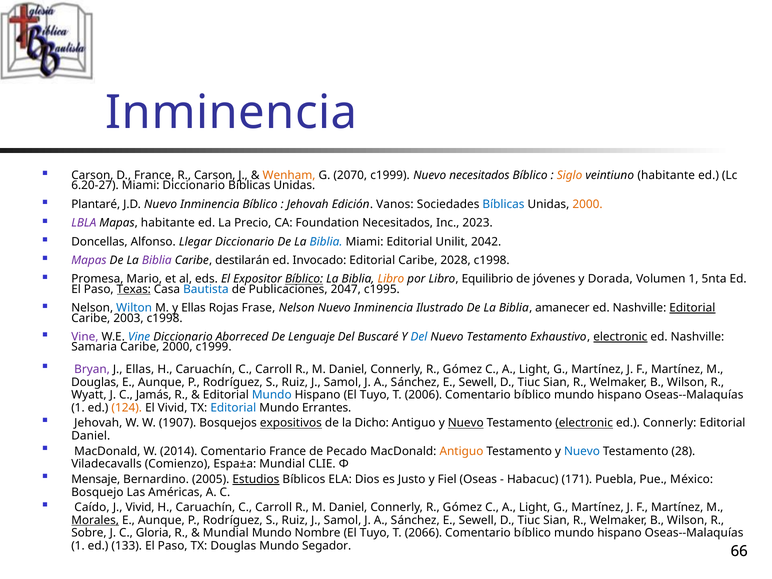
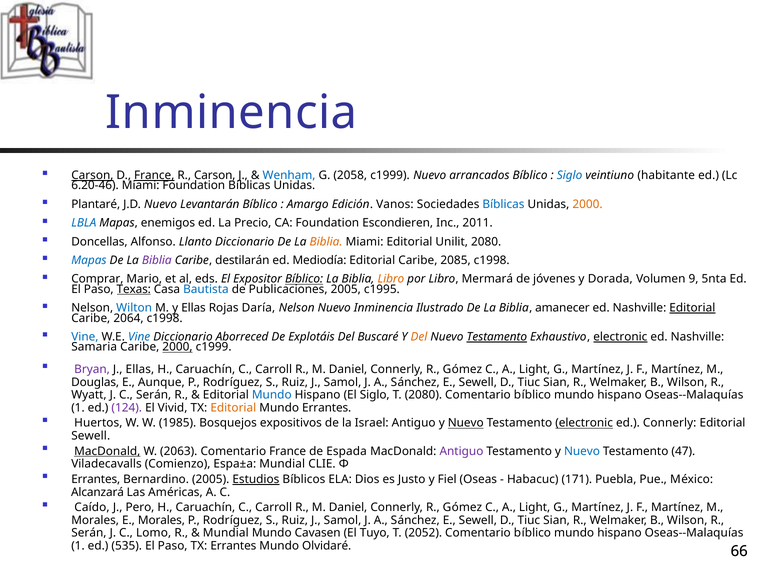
Carson at (92, 175) underline: none -> present
France at (154, 175) underline: none -> present
Wenham colour: orange -> blue
2070: 2070 -> 2058
Nuevo necesitados: necesitados -> arrancados
Siglo at (570, 175) colour: orange -> blue
6.20-27: 6.20-27 -> 6.20-46
Miami Diccionario: Diccionario -> Foundation
J.D Nuevo Inminencia: Inminencia -> Levantarán
Jehovah at (308, 204): Jehovah -> Amargo
LBLA colour: purple -> blue
Mapas habitante: habitante -> enemigos
Foundation Necesitados: Necesitados -> Escondieren
2023: 2023 -> 2011
Llegar: Llegar -> Llanto
Biblia at (326, 242) colour: blue -> orange
Unilit 2042: 2042 -> 2080
Mapas at (89, 260) colour: purple -> blue
Invocado: Invocado -> Mediodía
2028: 2028 -> 2085
Promesa: Promesa -> Comprar
Equilibrio: Equilibrio -> Mermará
Volumen 1: 1 -> 9
Publicaciones 2047: 2047 -> 2005
Frase: Frase -> Daría
2003: 2003 -> 2064
Vine at (85, 337) colour: purple -> blue
Lenguaje: Lenguaje -> Explotáis
Del at (419, 337) colour: blue -> orange
Testamento at (497, 337) underline: none -> present
2000 at (178, 347) underline: none -> present
C Jamás: Jamás -> Serán
Hispano El Tuyo: Tuyo -> Siglo
T 2006: 2006 -> 2080
124 colour: orange -> purple
Editorial at (233, 408) colour: blue -> orange
Jehovah at (98, 423): Jehovah -> Huertos
1907: 1907 -> 1985
expositivos underline: present -> none
Dicho: Dicho -> Israel
Daniel at (91, 436): Daniel -> Sewell
MacDonald at (107, 451) underline: none -> present
2014: 2014 -> 2063
Pecado: Pecado -> Espada
Antiguo at (461, 451) colour: orange -> purple
28: 28 -> 47
Mensaje at (96, 479): Mensaje -> Errantes
Bosquejo: Bosquejo -> Alcanzará
J Vivid: Vivid -> Pero
Morales at (95, 520) underline: present -> none
Aunque at (161, 520): Aunque -> Morales
Sobre at (89, 533): Sobre -> Serán
Gloria: Gloria -> Lomo
Nombre: Nombre -> Cavasen
2066: 2066 -> 2052
133: 133 -> 535
TX Douglas: Douglas -> Errantes
Segador: Segador -> Olvidaré
